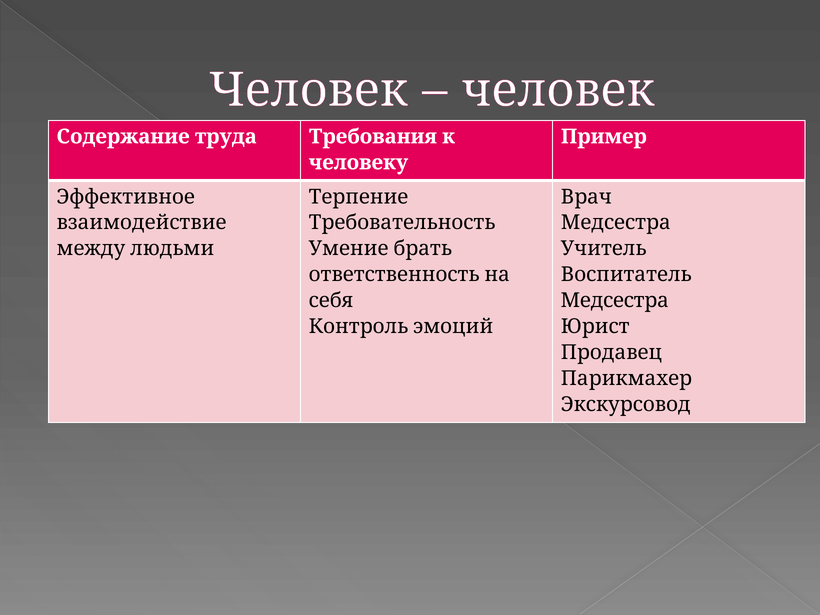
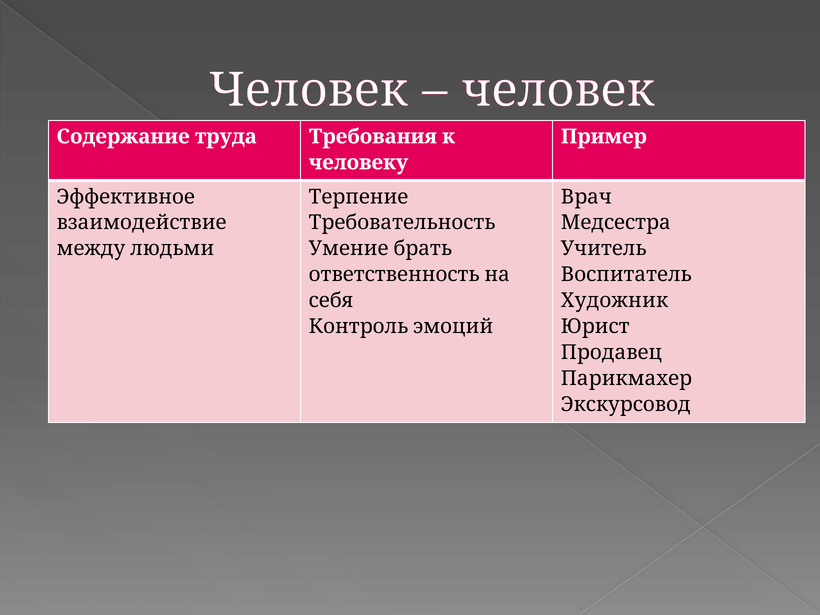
Медсестра at (615, 301): Медсестра -> Художник
